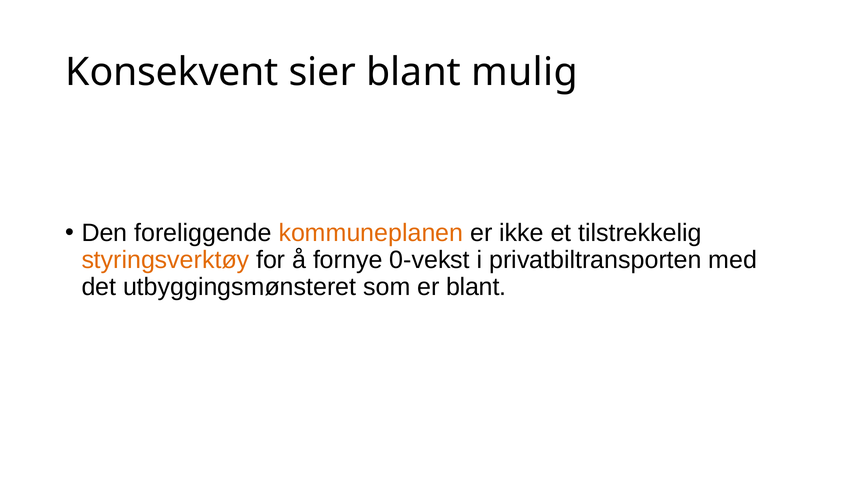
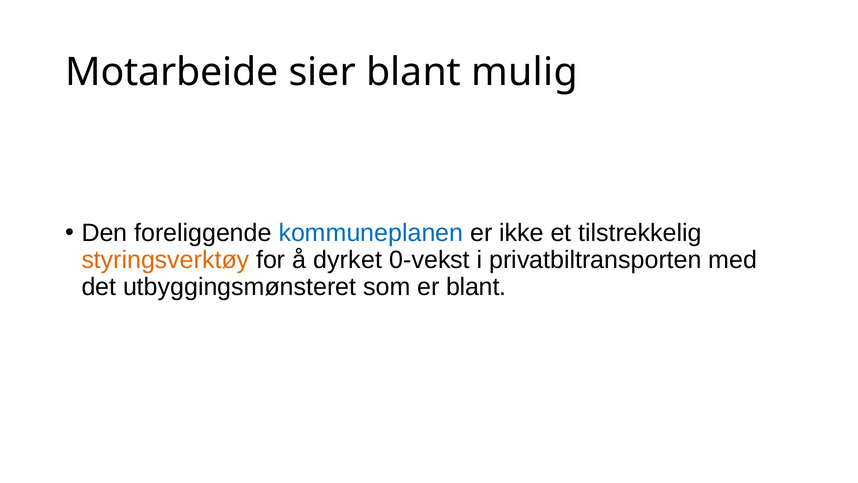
Konsekvent: Konsekvent -> Motarbeide
kommuneplanen colour: orange -> blue
fornye: fornye -> dyrket
